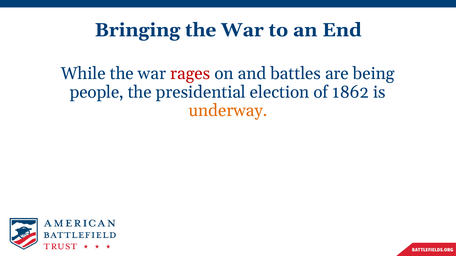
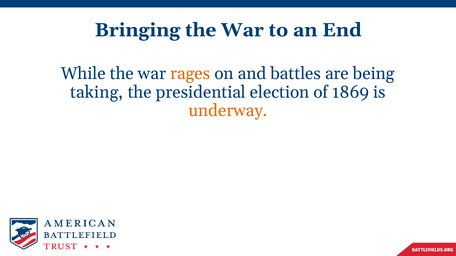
rages colour: red -> orange
people: people -> taking
1862: 1862 -> 1869
